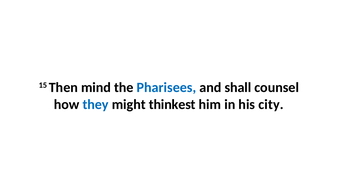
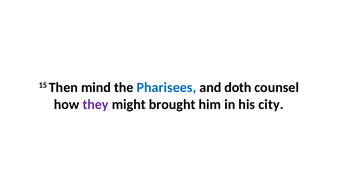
shall: shall -> doth
they colour: blue -> purple
thinkest: thinkest -> brought
